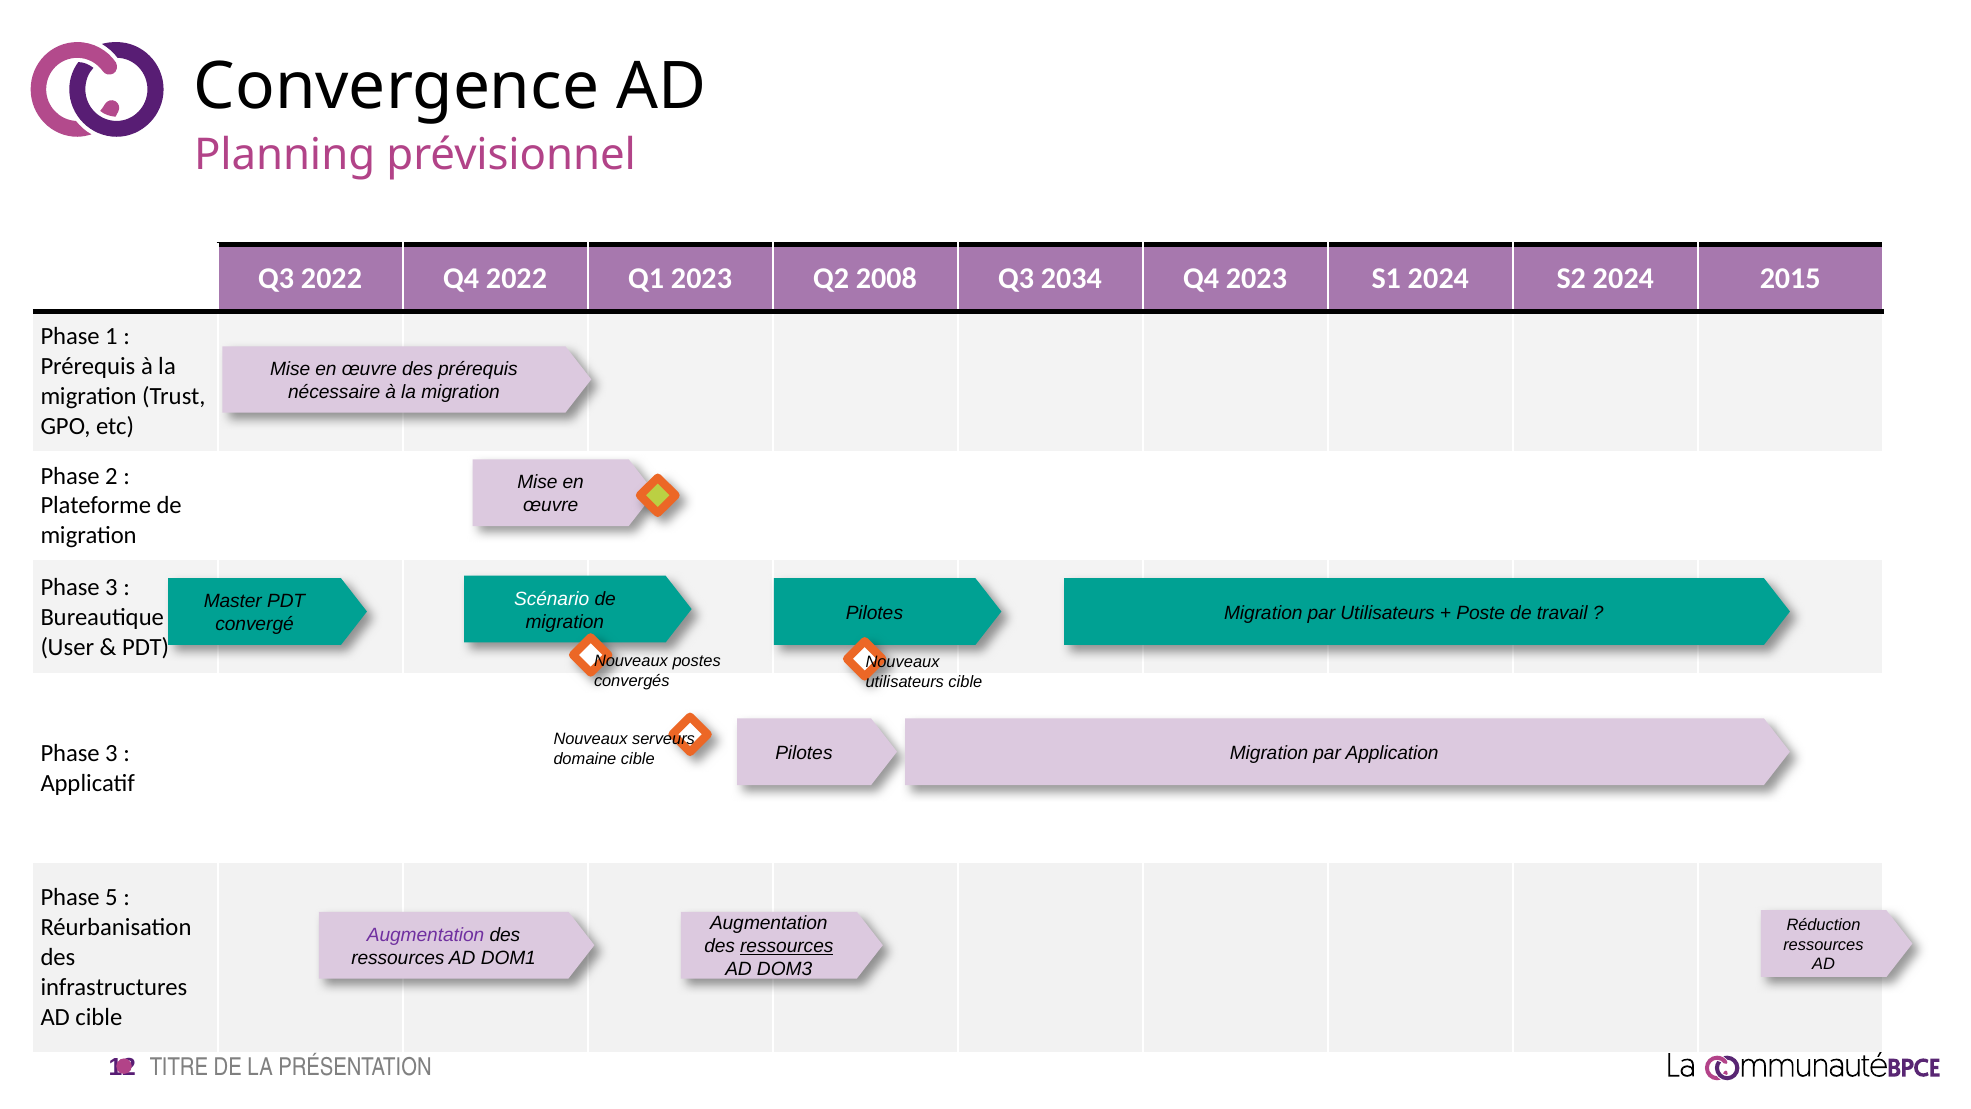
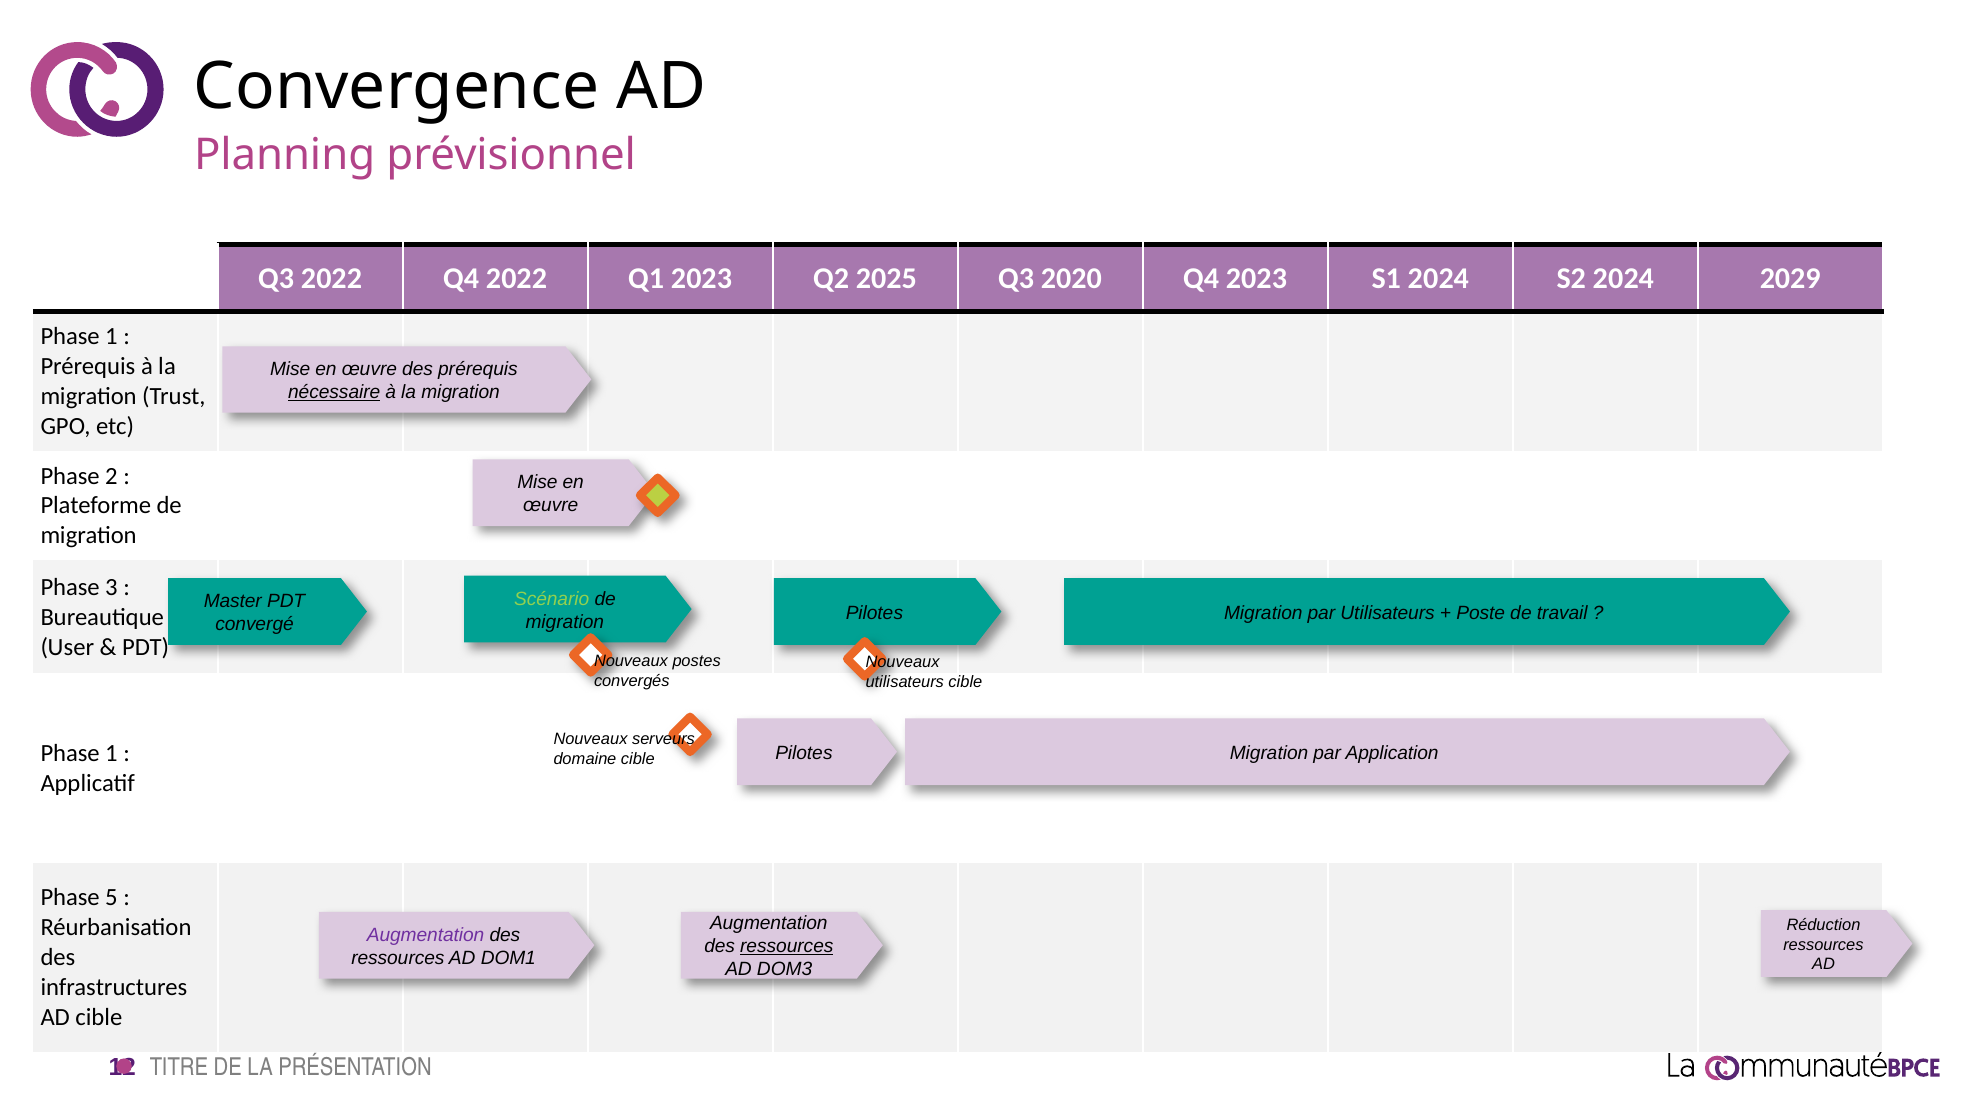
2008: 2008 -> 2025
2034: 2034 -> 2020
2015: 2015 -> 2029
nécessaire underline: none -> present
Scénario colour: white -> light green
3 at (111, 753): 3 -> 1
